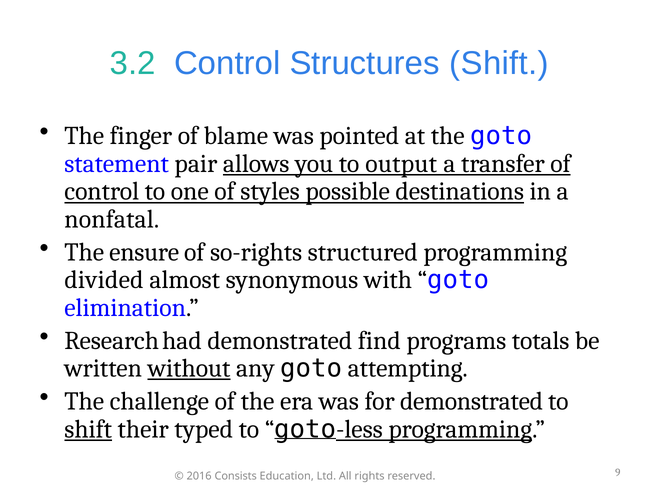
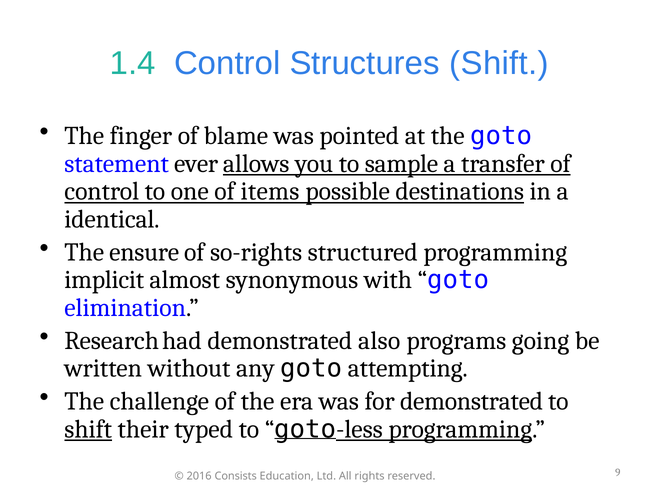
3.2: 3.2 -> 1.4
pair: pair -> ever
output: output -> sample
styles: styles -> items
nonfatal: nonfatal -> identical
divided: divided -> implicit
find: find -> also
totals: totals -> going
without underline: present -> none
